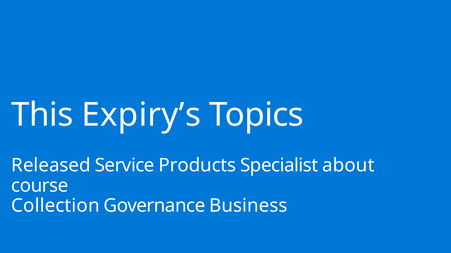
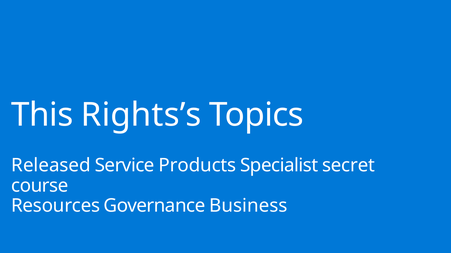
Expiry’s: Expiry’s -> Rights’s
about: about -> secret
Collection: Collection -> Resources
